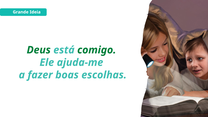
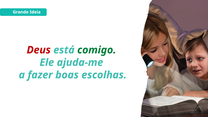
Deus colour: green -> red
